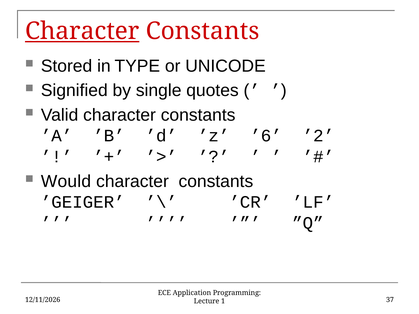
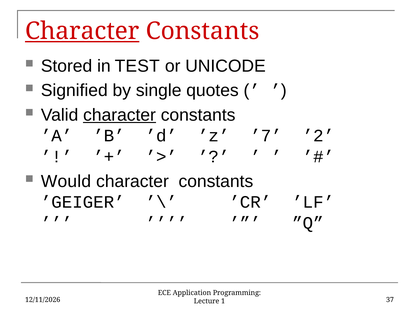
TYPE: TYPE -> TEST
character at (120, 115) underline: none -> present
’6: ’6 -> ’7
